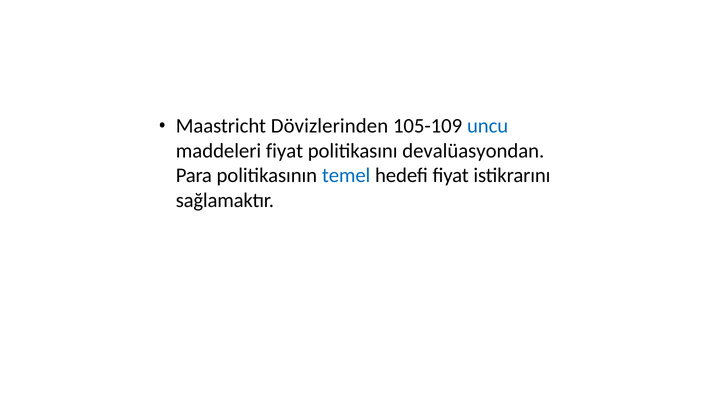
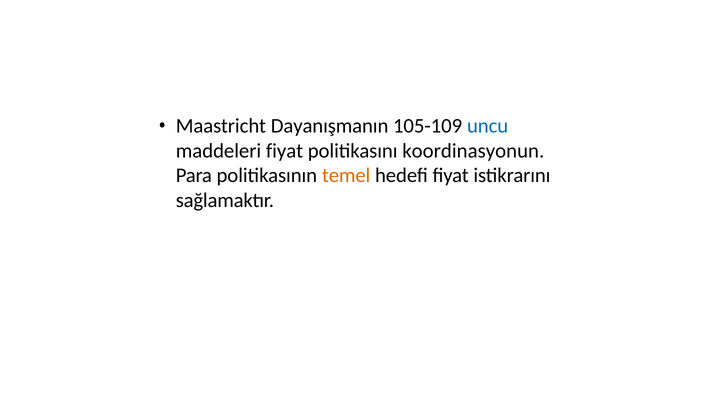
Dövizlerinden: Dövizlerinden -> Dayanışmanın
devalüasyondan: devalüasyondan -> koordinasyonun
temel colour: blue -> orange
